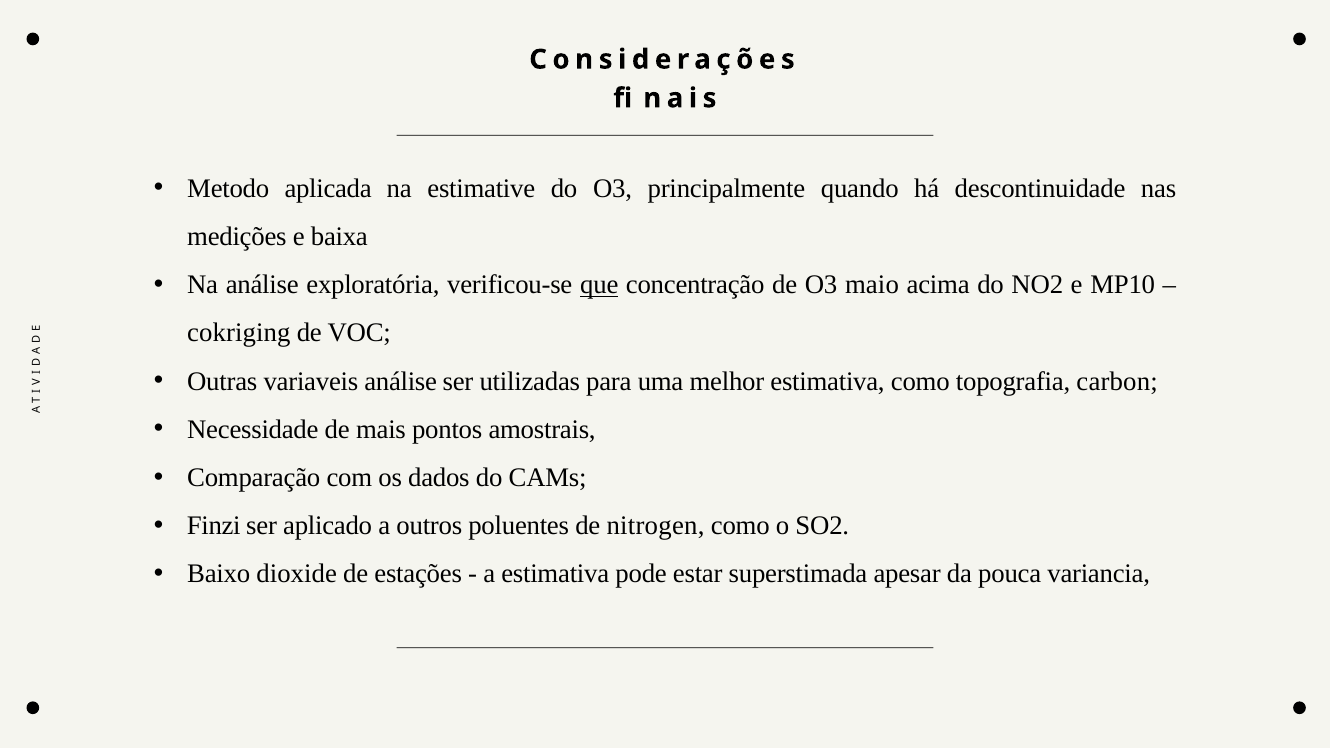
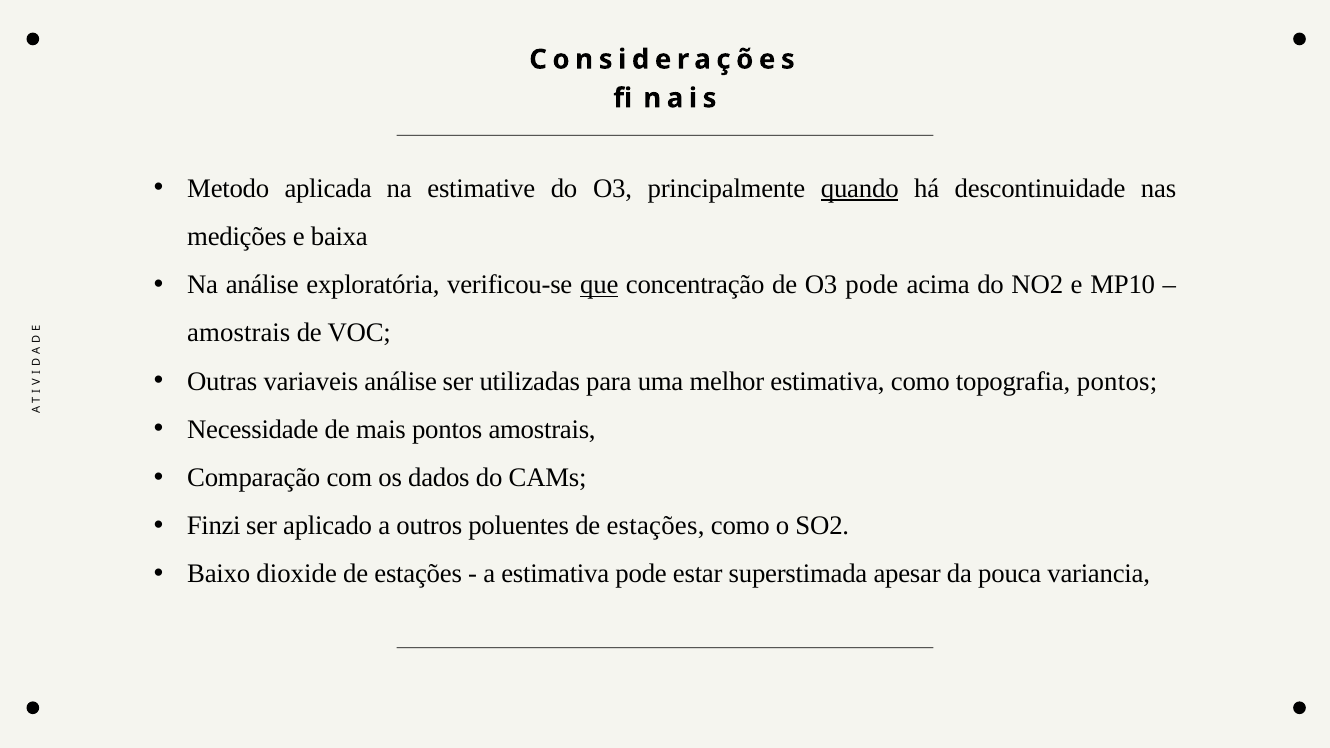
quando underline: none -> present
O3 maio: maio -> pode
cokriging at (239, 333): cokriging -> amostrais
topografia carbon: carbon -> pontos
poluentes de nitrogen: nitrogen -> estações
